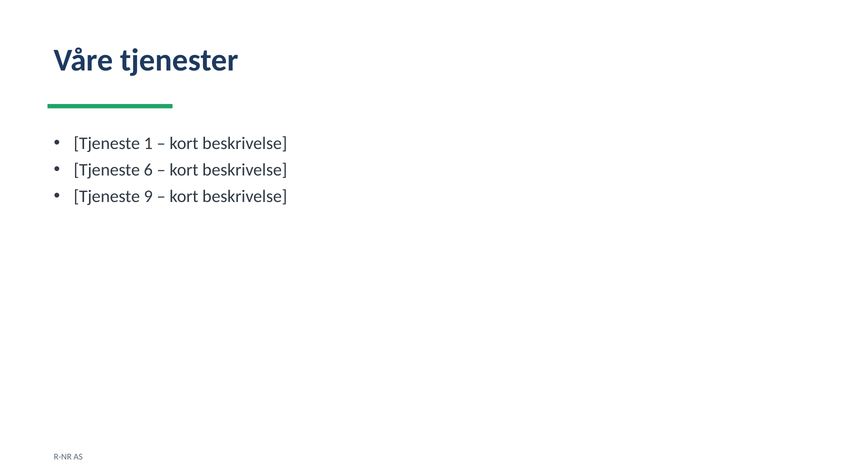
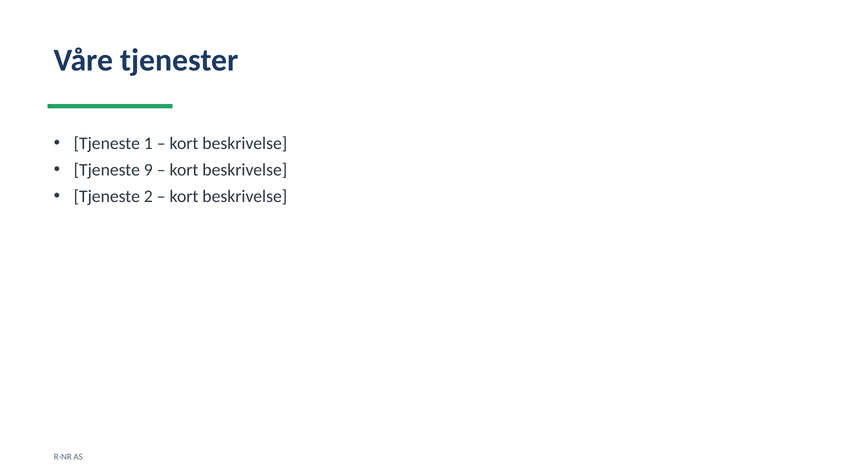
6: 6 -> 9
9: 9 -> 2
